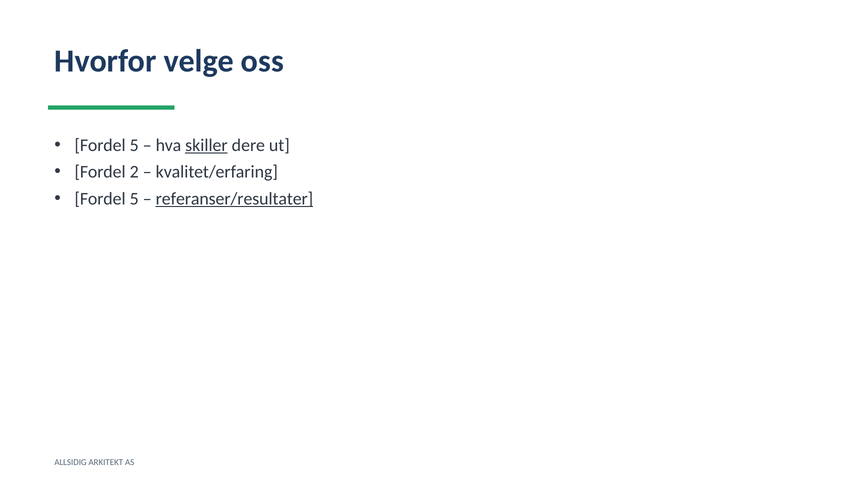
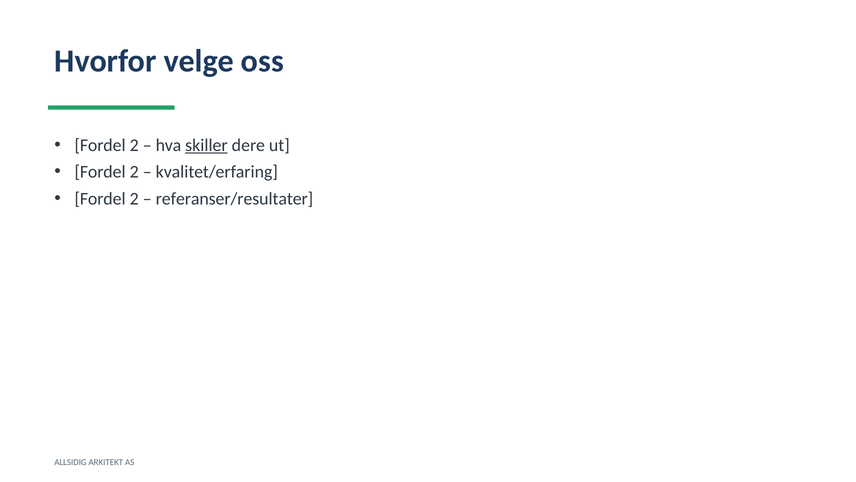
5 at (134, 145): 5 -> 2
5 at (134, 199): 5 -> 2
referanser/resultater underline: present -> none
